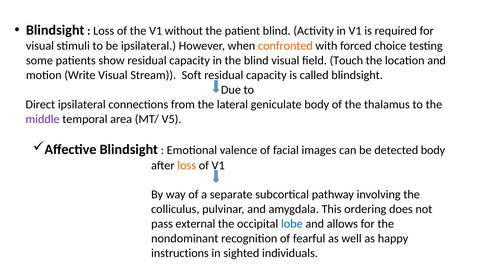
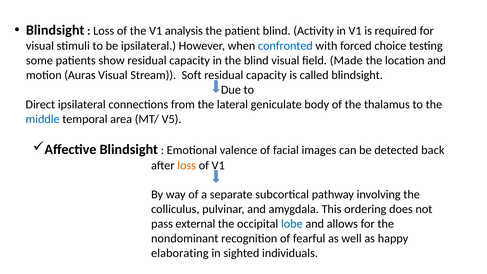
without: without -> analysis
confronted colour: orange -> blue
Touch: Touch -> Made
Write: Write -> Auras
middle colour: purple -> blue
detected body: body -> back
instructions: instructions -> elaborating
